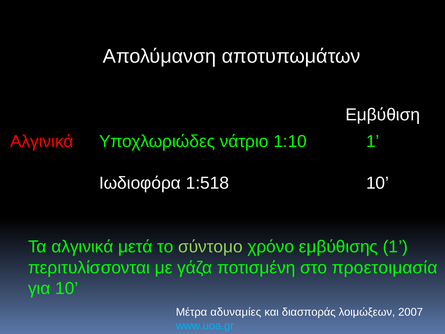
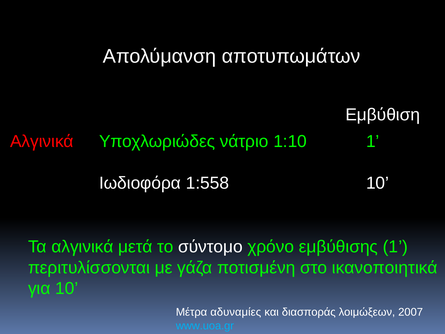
1:518: 1:518 -> 1:558
σύντομο colour: light green -> white
προετοιμασία: προετοιμασία -> ικανοποιητικά
